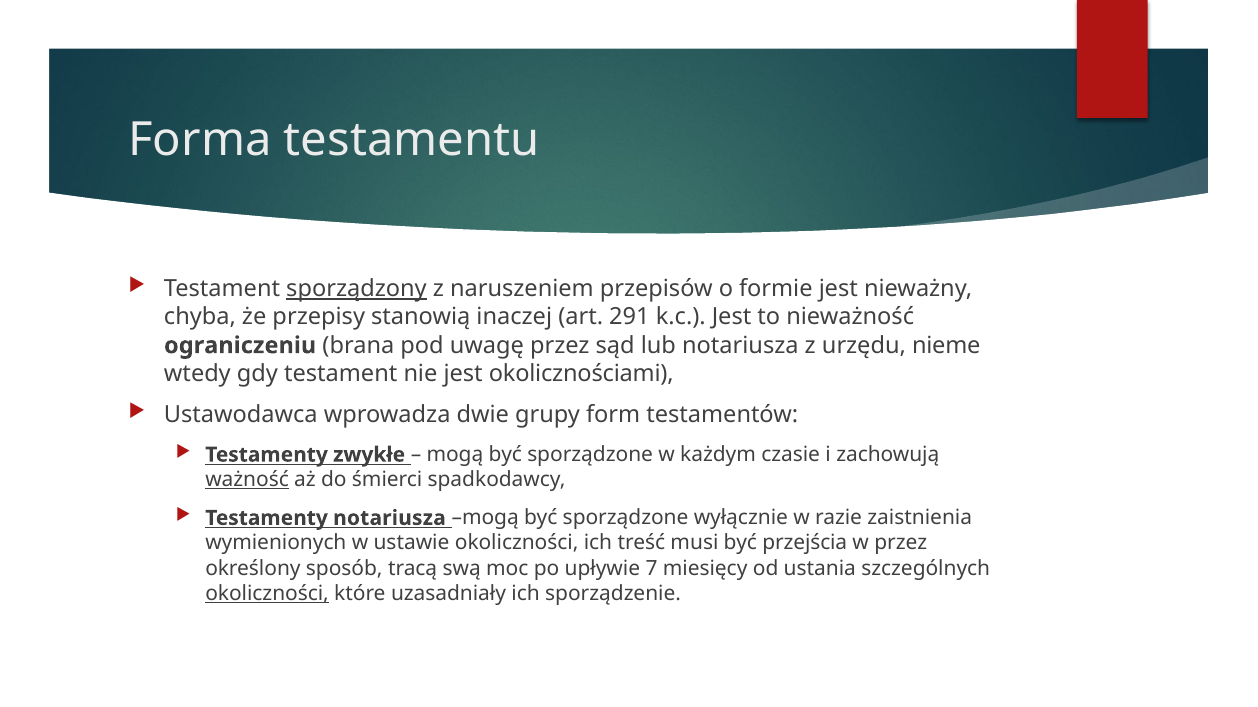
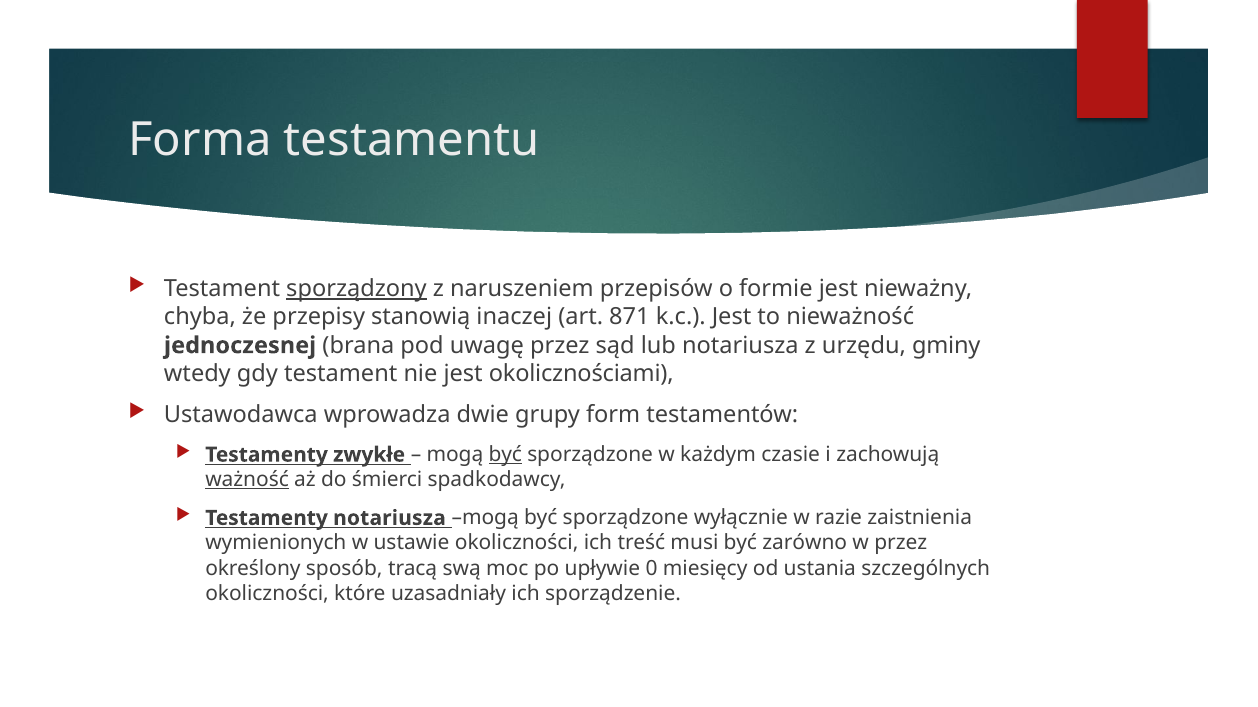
291: 291 -> 871
ograniczeniu: ograniczeniu -> jednoczesnej
nieme: nieme -> gminy
być at (505, 455) underline: none -> present
przejścia: przejścia -> zarówno
7: 7 -> 0
okoliczności at (267, 594) underline: present -> none
